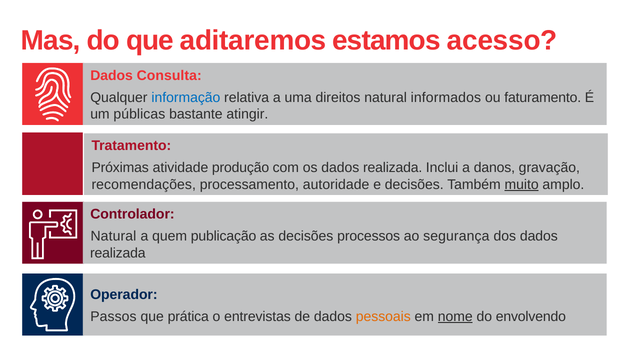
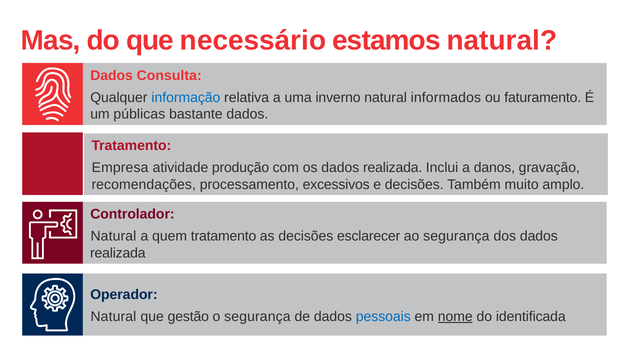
aditaremos: aditaremos -> necessário
estamos acesso: acesso -> natural
direitos: direitos -> inverno
bastante atingir: atingir -> dados
Próximas: Próximas -> Empresa
autoridade: autoridade -> excessivos
muito underline: present -> none
quem publicação: publicação -> tratamento
processos: processos -> esclarecer
Passos at (113, 316): Passos -> Natural
prática: prática -> gestão
o entrevistas: entrevistas -> segurança
pessoais colour: orange -> blue
envolvendo: envolvendo -> identificada
